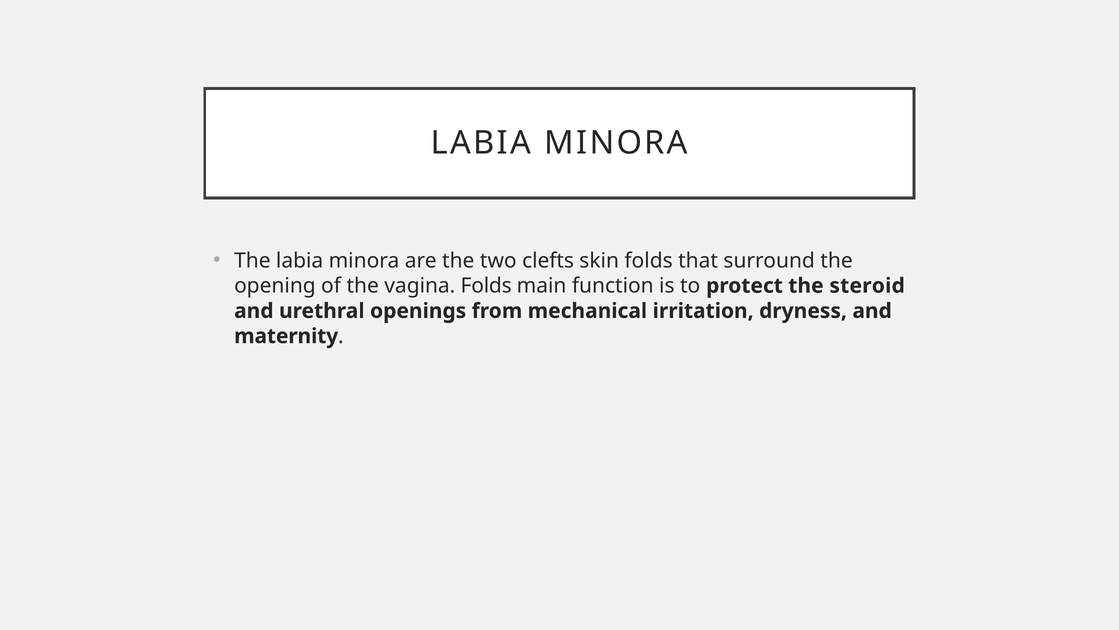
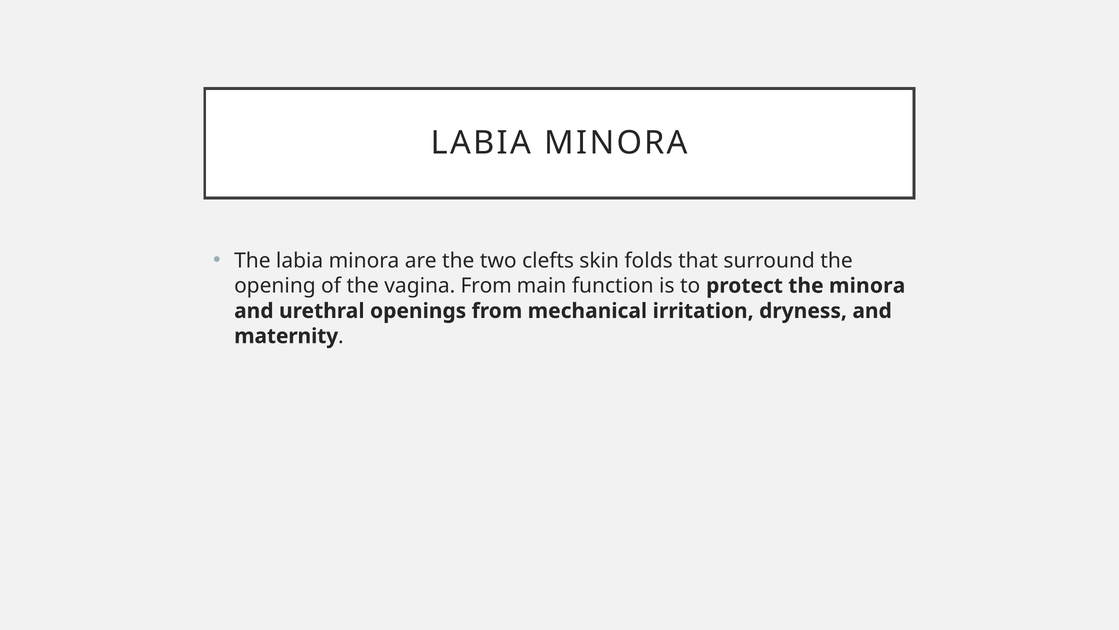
vagina Folds: Folds -> From
the steroid: steroid -> minora
